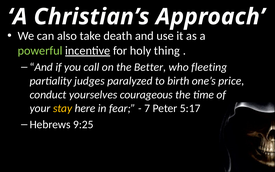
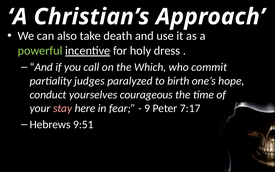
thing: thing -> dress
Better: Better -> Which
fleeting: fleeting -> commit
price: price -> hope
stay colour: yellow -> pink
7: 7 -> 9
5:17: 5:17 -> 7:17
9:25: 9:25 -> 9:51
